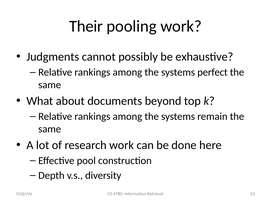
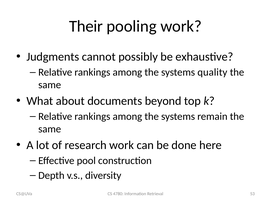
perfect: perfect -> quality
